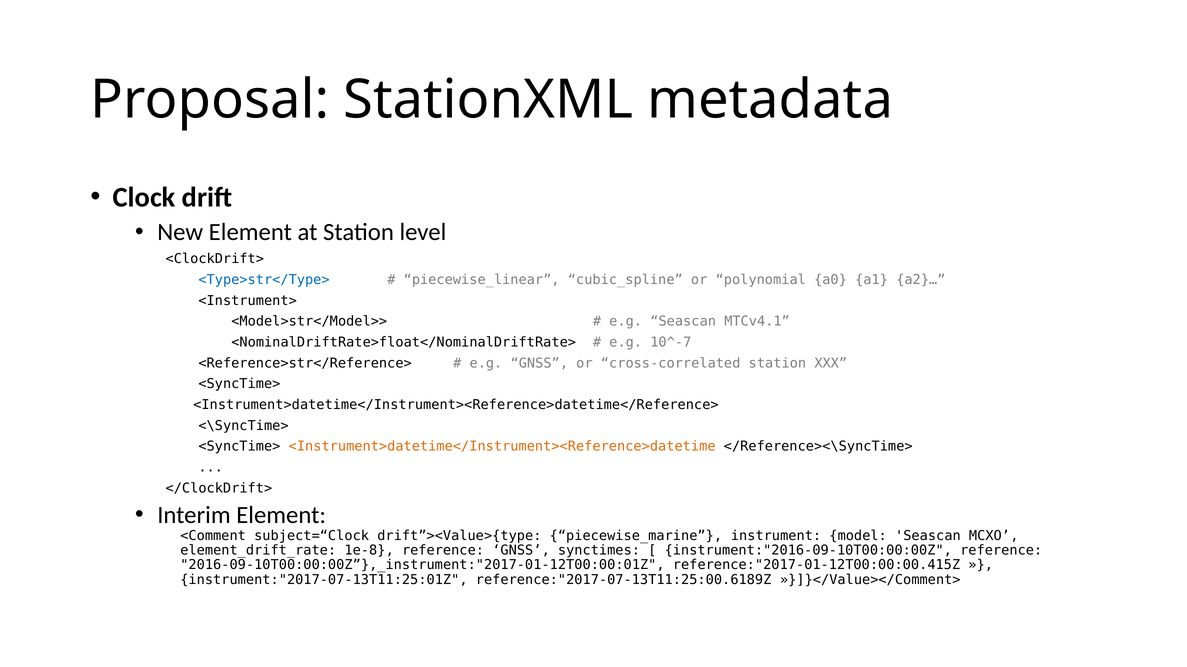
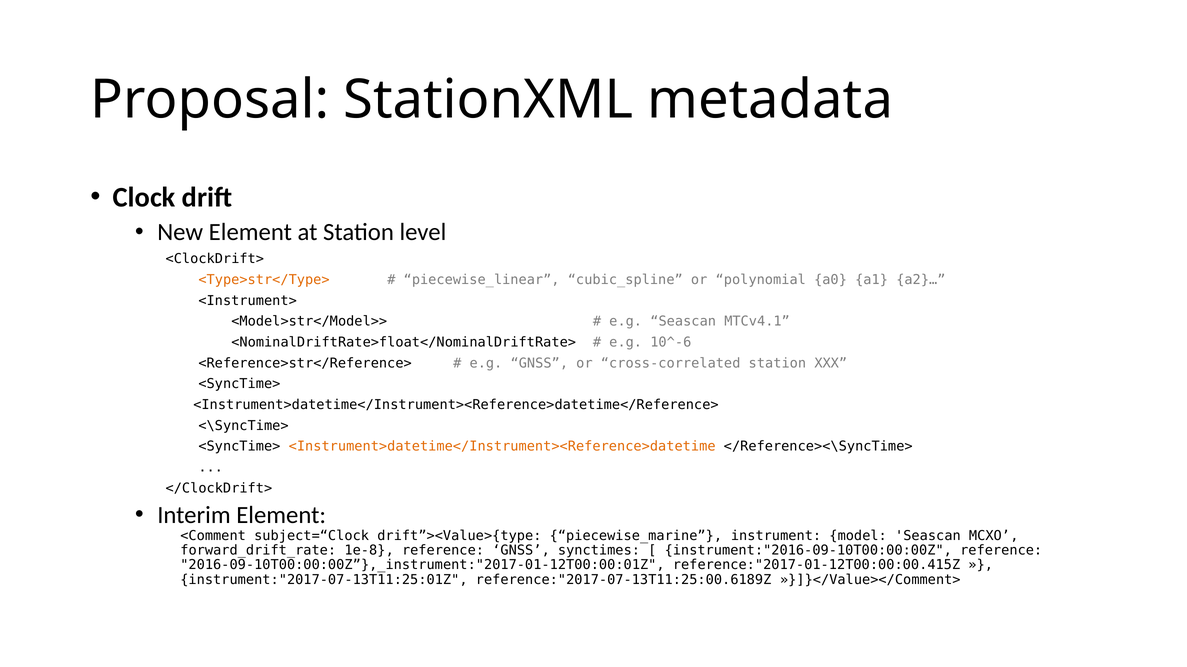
<Type>str</Type> colour: blue -> orange
10^-7: 10^-7 -> 10^-6
element_drift_rate: element_drift_rate -> forward_drift_rate
